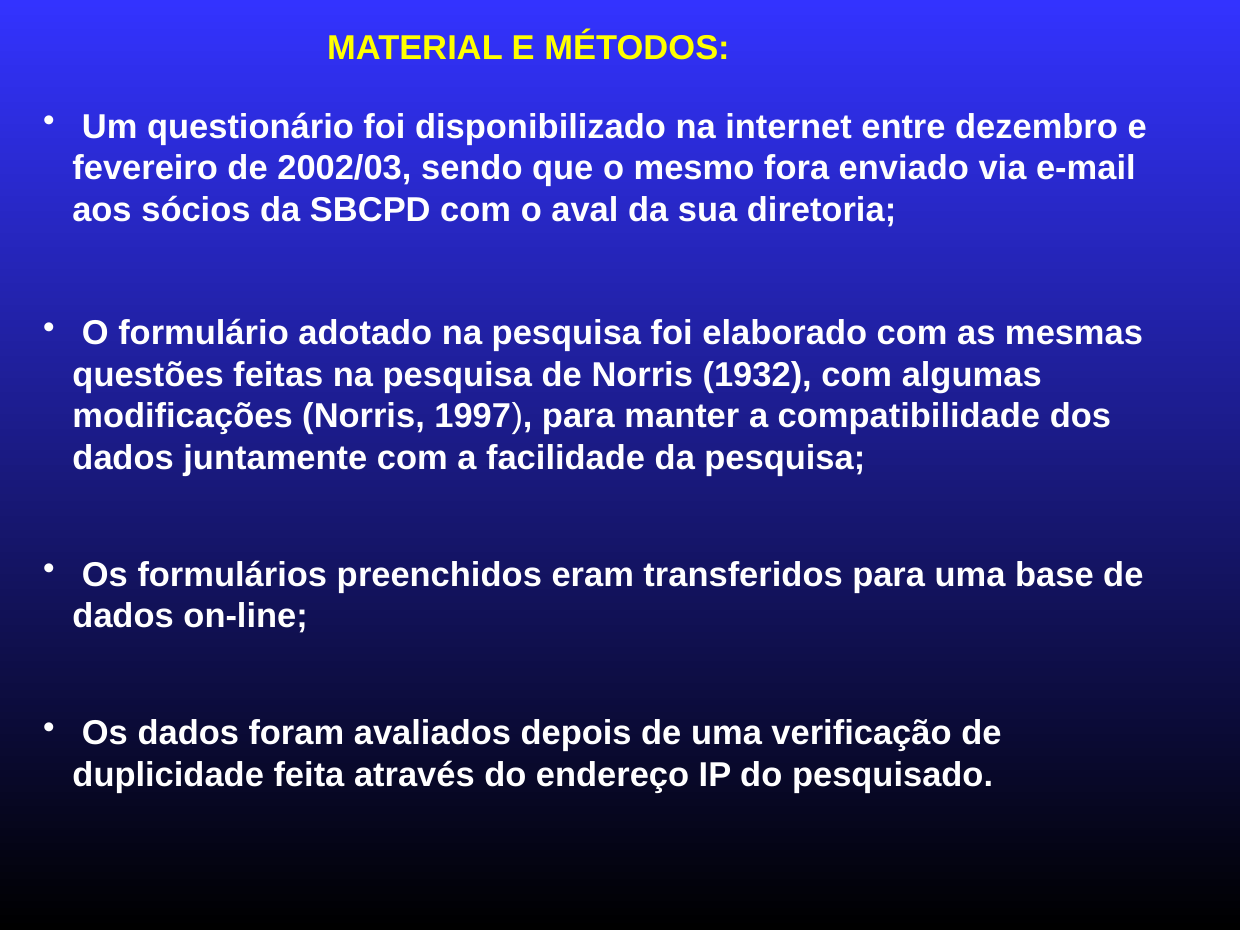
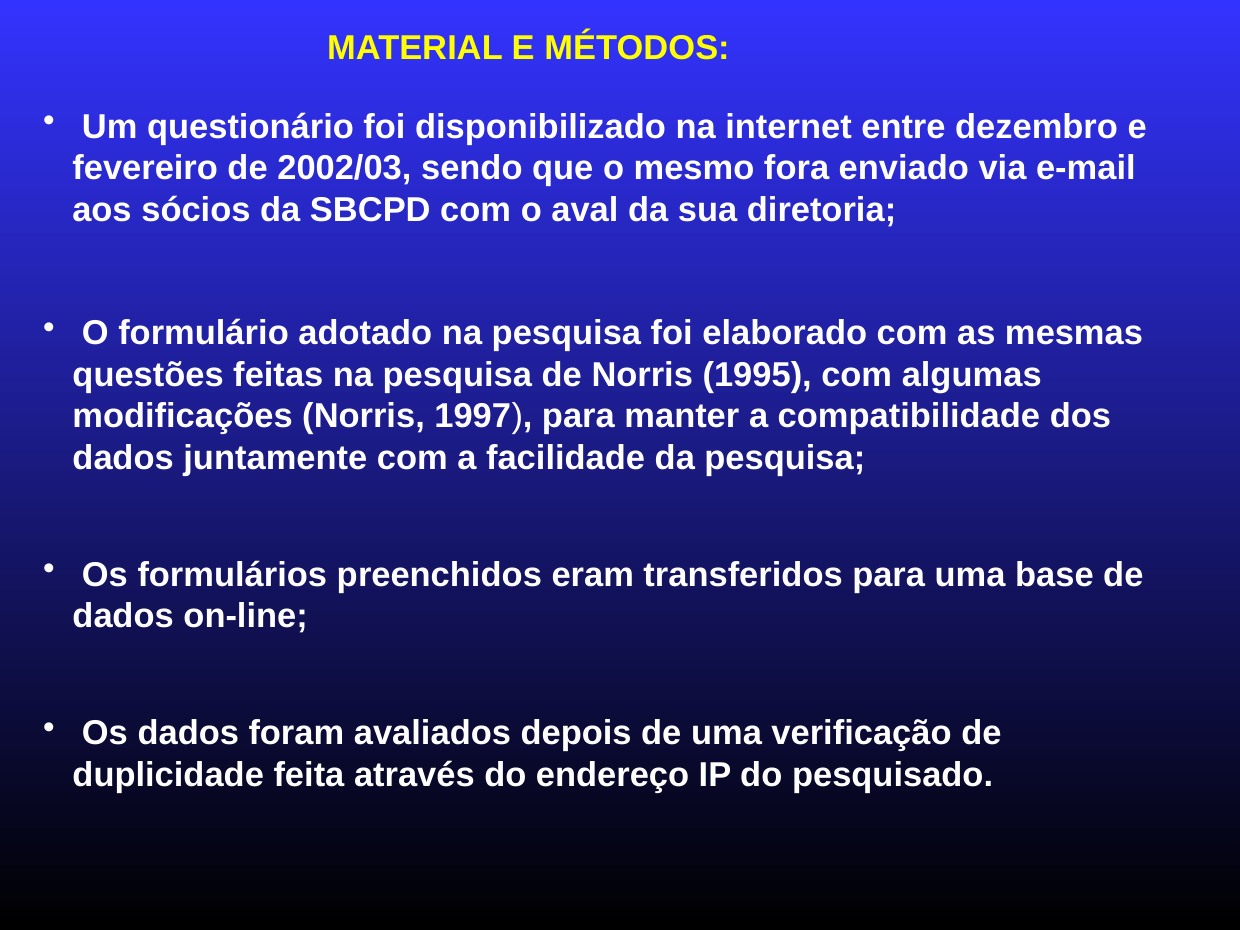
1932: 1932 -> 1995
